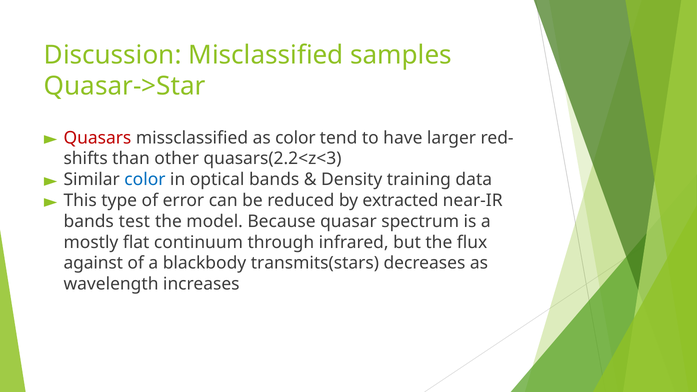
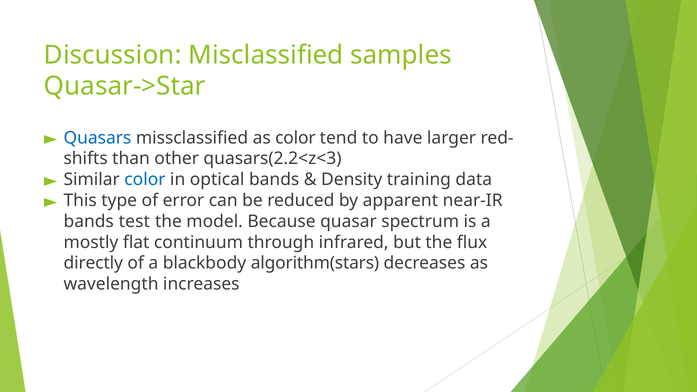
Quasars colour: red -> blue
extracted: extracted -> apparent
against: against -> directly
transmits(stars: transmits(stars -> algorithm(stars
